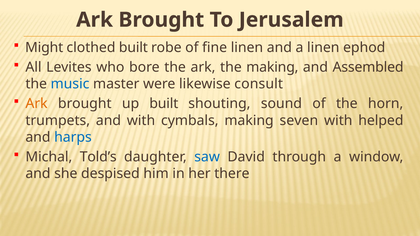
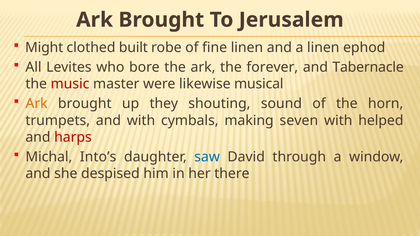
the making: making -> forever
Assembled: Assembled -> Tabernacle
music colour: blue -> red
consult: consult -> musical
up built: built -> they
harps colour: blue -> red
Told’s: Told’s -> Into’s
